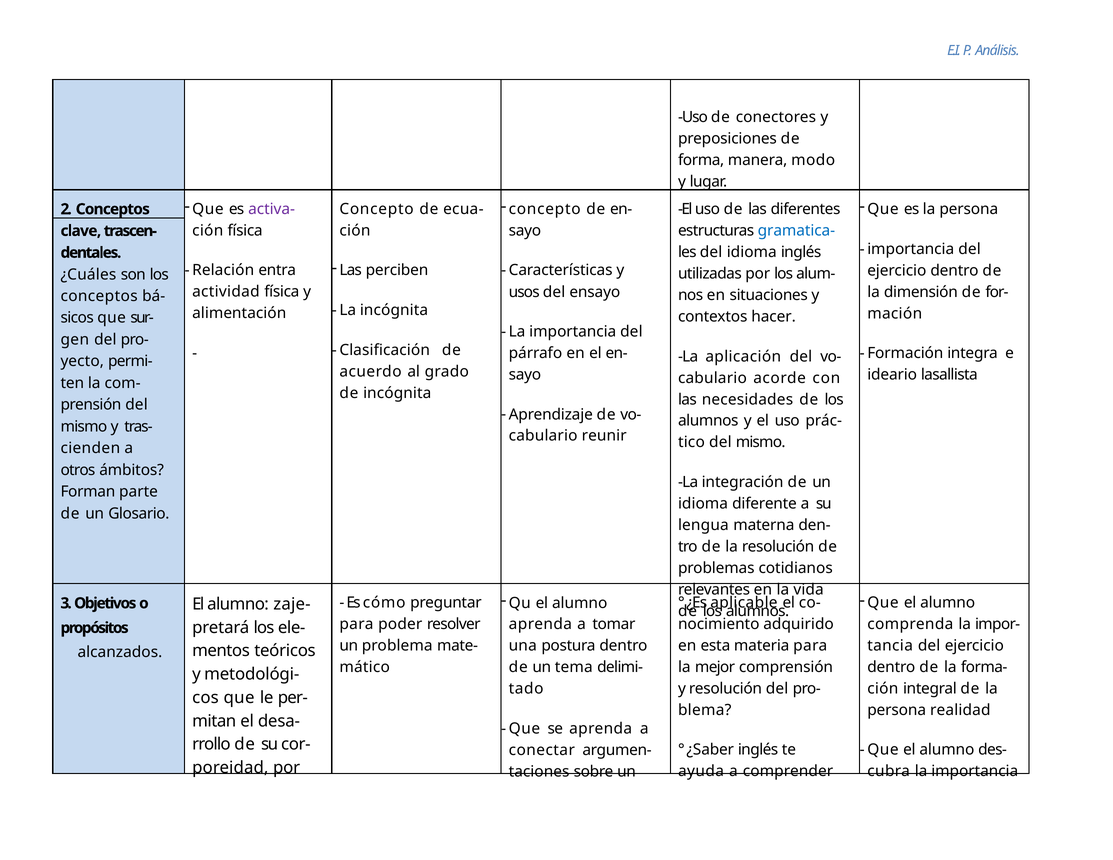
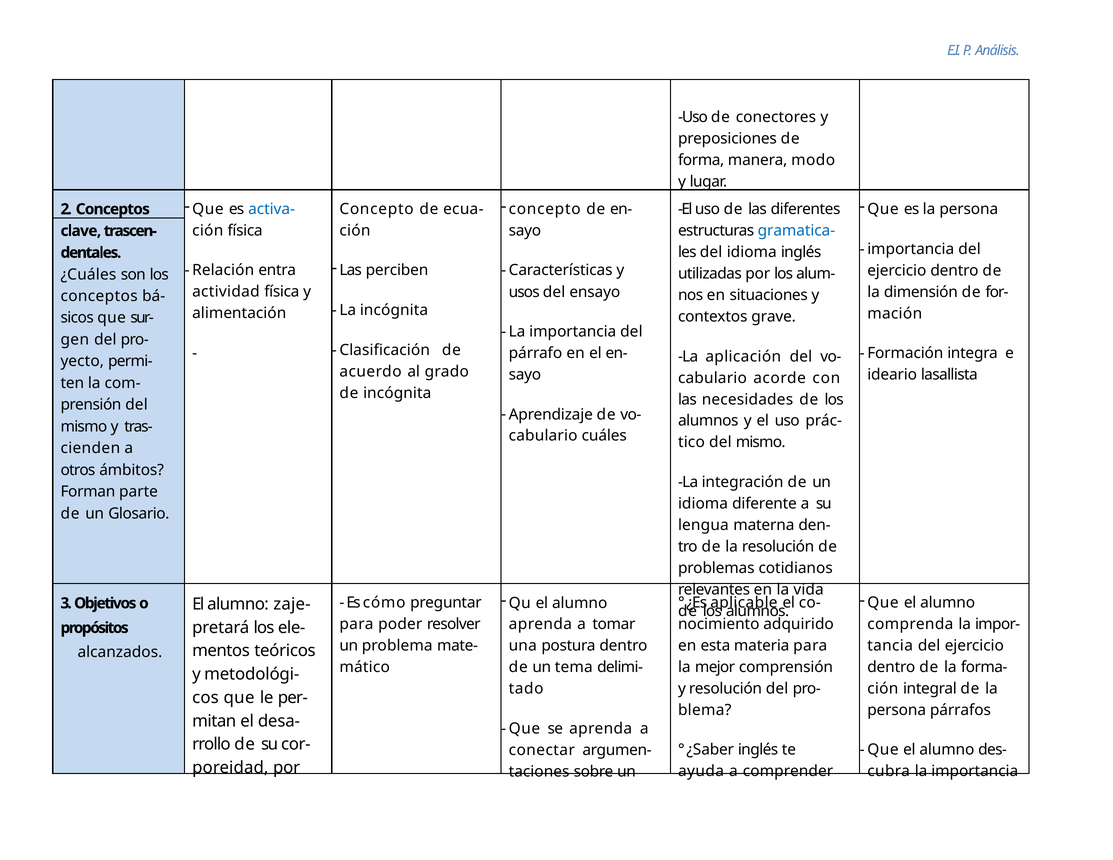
activa- colour: purple -> blue
hacer: hacer -> grave
reunir: reunir -> cuáles
realidad: realidad -> párrafos
